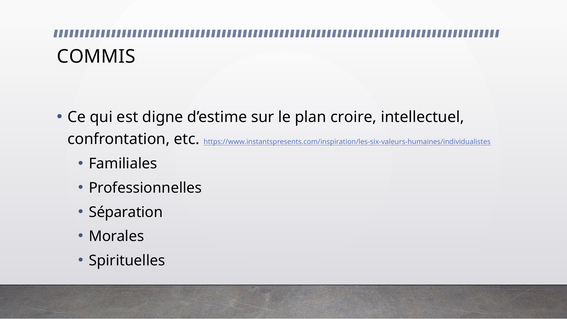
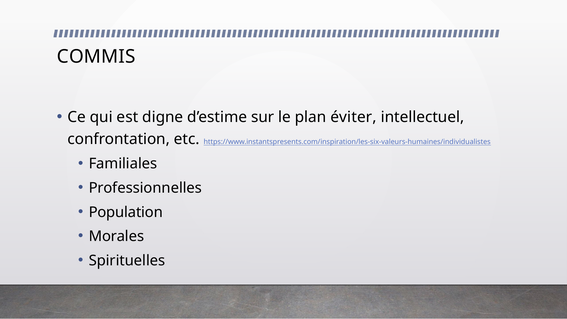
croire: croire -> éviter
Séparation: Séparation -> Population
